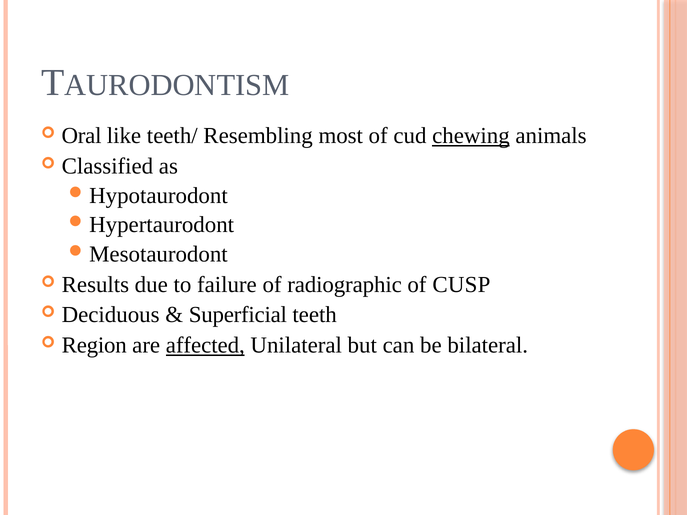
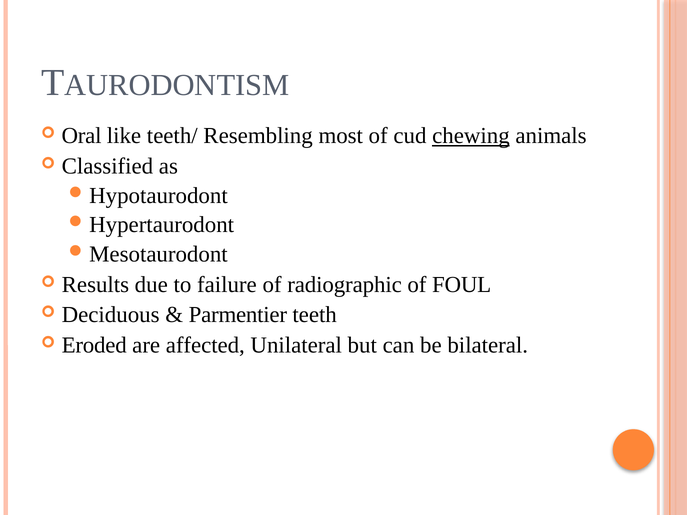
CUSP: CUSP -> FOUL
Superficial: Superficial -> Parmentier
Region: Region -> Eroded
affected underline: present -> none
